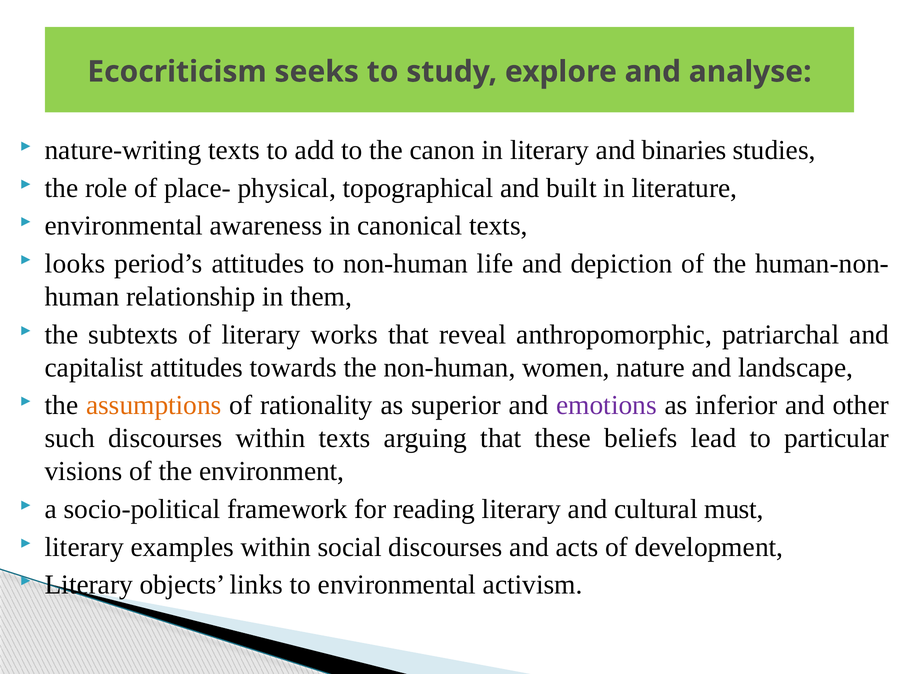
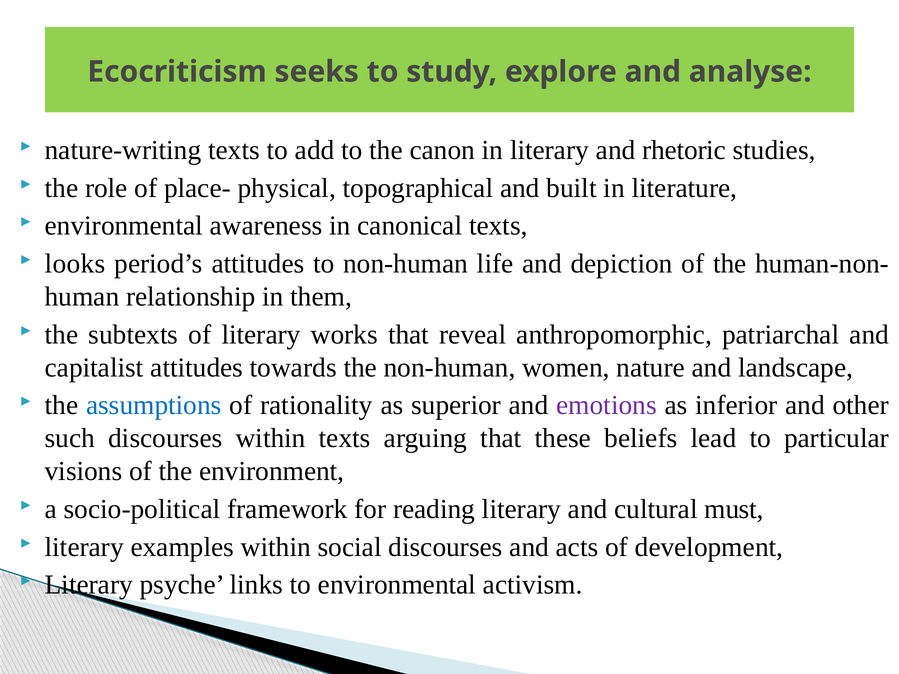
binaries: binaries -> rhetoric
assumptions colour: orange -> blue
objects: objects -> psyche
